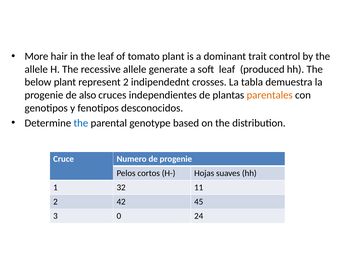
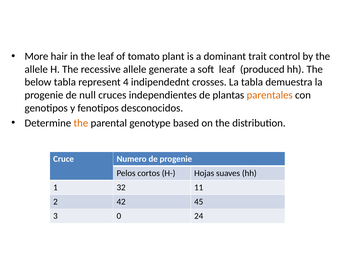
below plant: plant -> tabla
represent 2: 2 -> 4
also: also -> null
the at (81, 123) colour: blue -> orange
